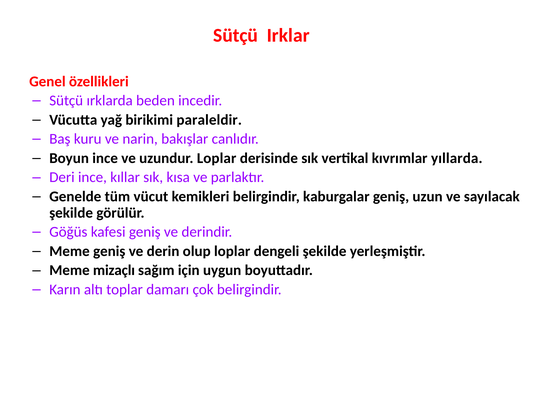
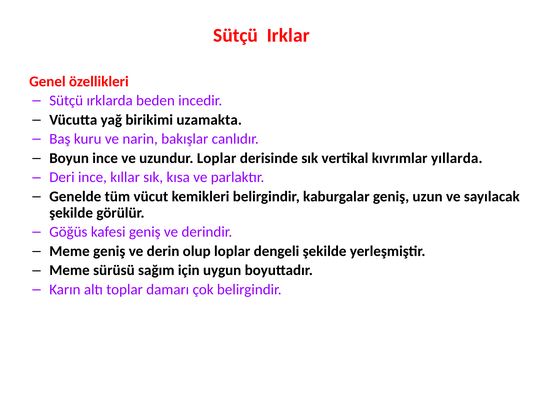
paraleldir: paraleldir -> uzamakta
mizaçlı: mizaçlı -> sürüsü
